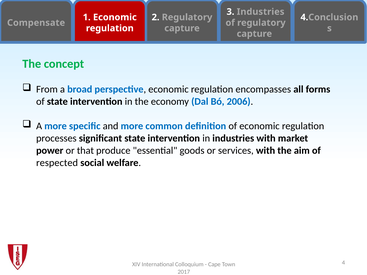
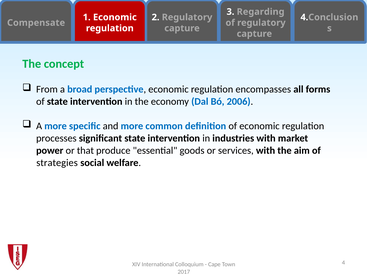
3 Industries: Industries -> Regarding
respected: respected -> strategies
